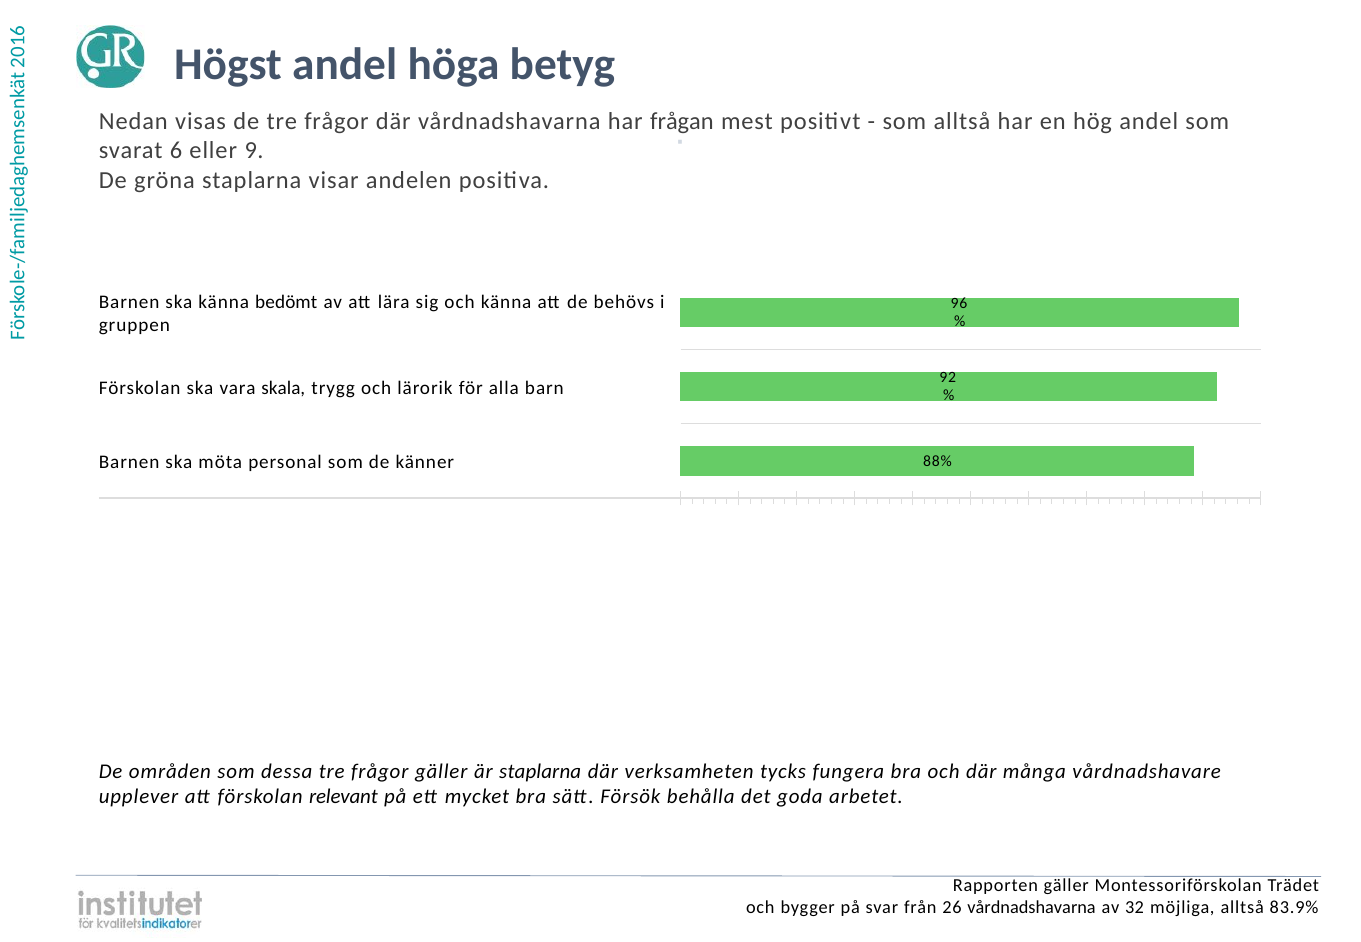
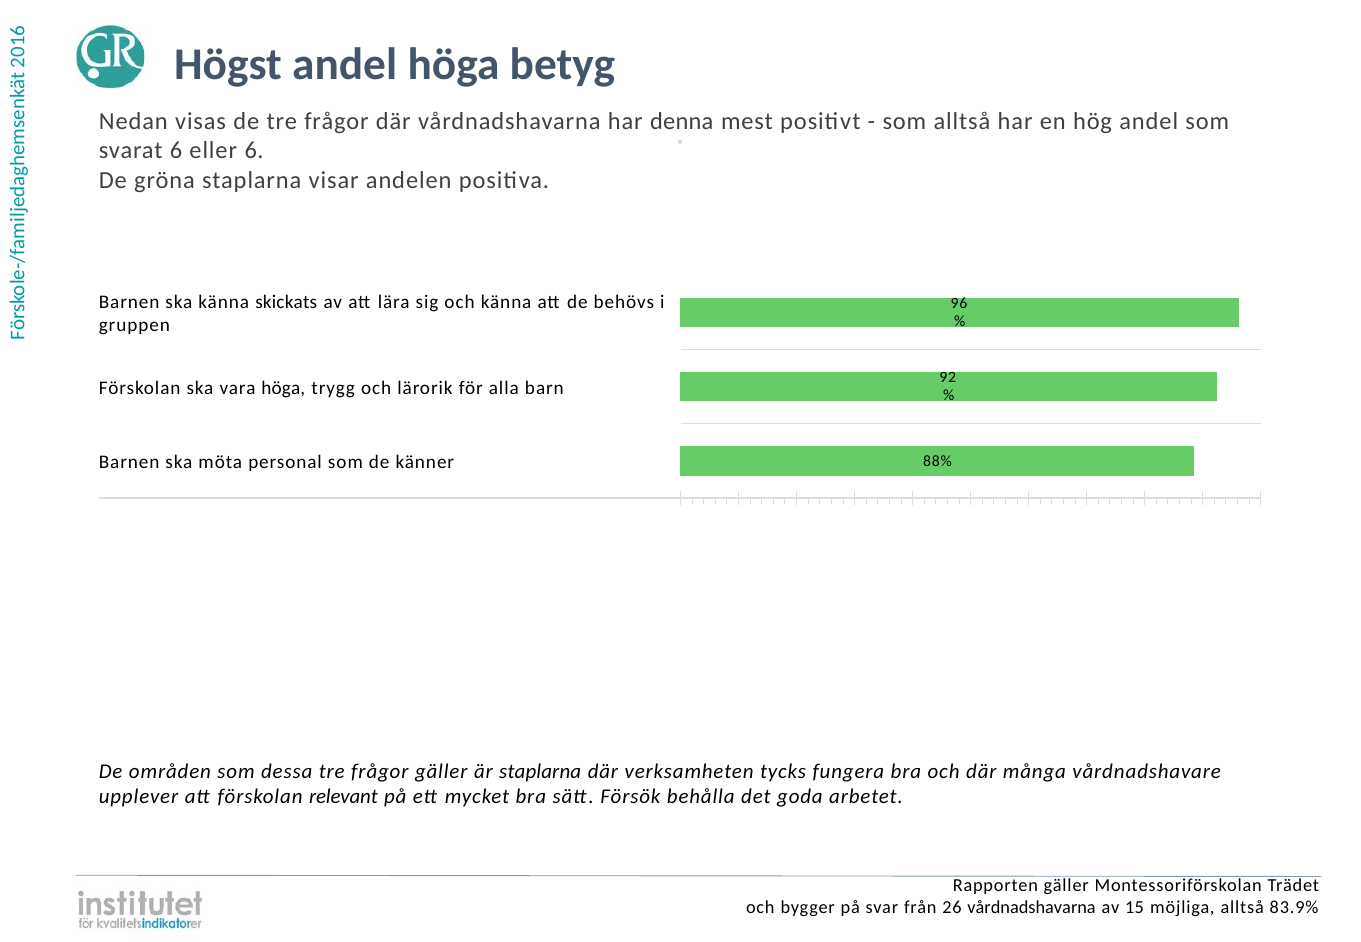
frågan: frågan -> denna
eller 9: 9 -> 6
bedömt: bedömt -> skickats
vara skala: skala -> höga
32: 32 -> 15
